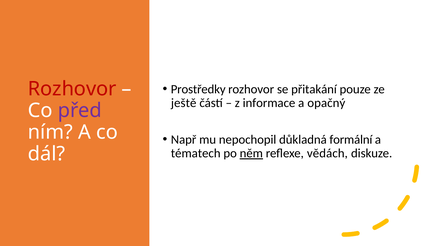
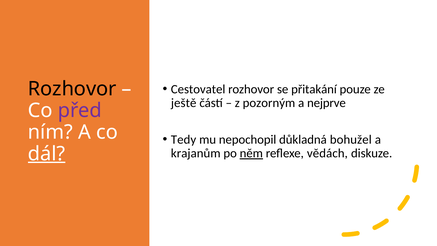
Prostředky: Prostředky -> Cestovatel
Rozhovor at (72, 89) colour: red -> black
informace: informace -> pozorným
opačný: opačný -> nejprve
Např: Např -> Tedy
formální: formální -> bohužel
tématech: tématech -> krajanům
dál underline: none -> present
